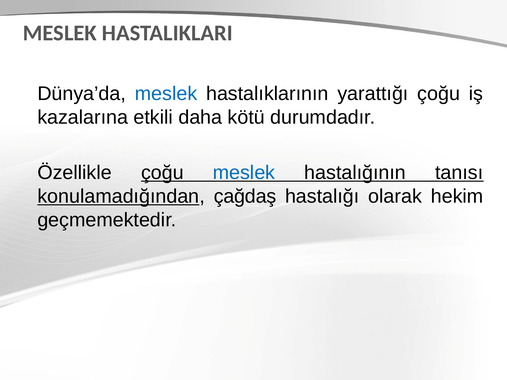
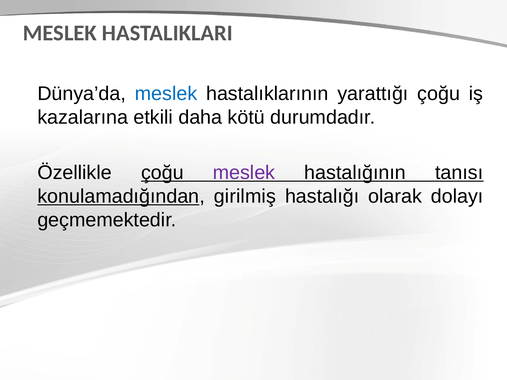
meslek at (244, 173) colour: blue -> purple
çağdaş: çağdaş -> girilmiş
hekim: hekim -> dolayı
